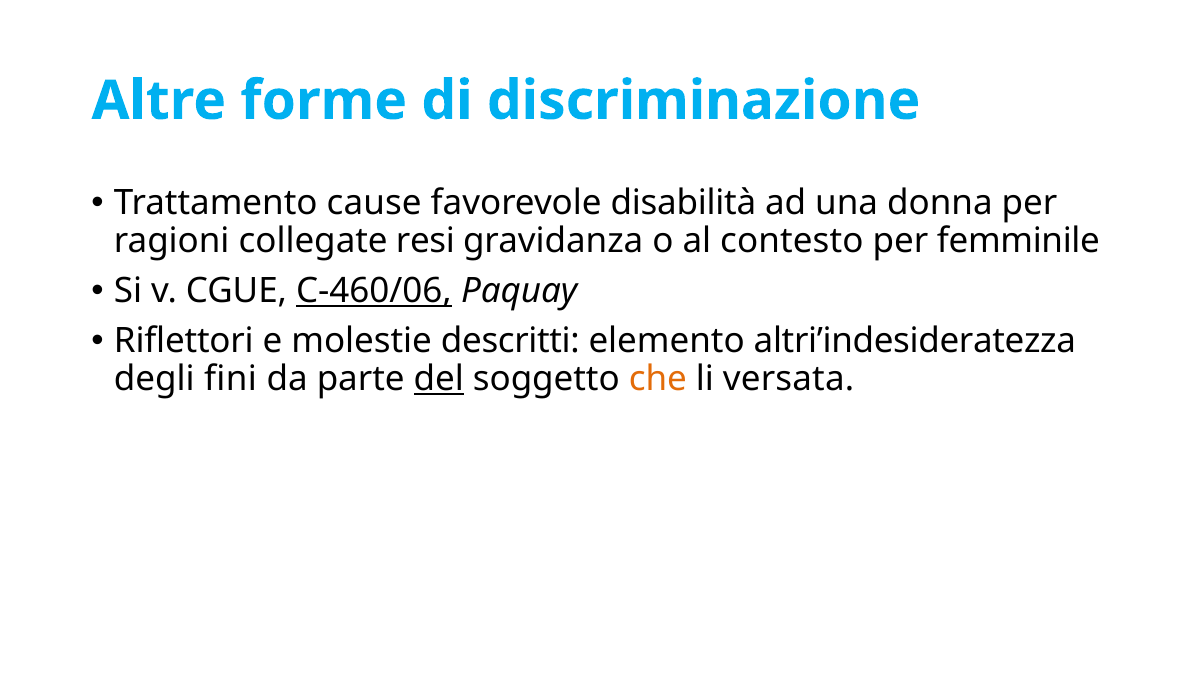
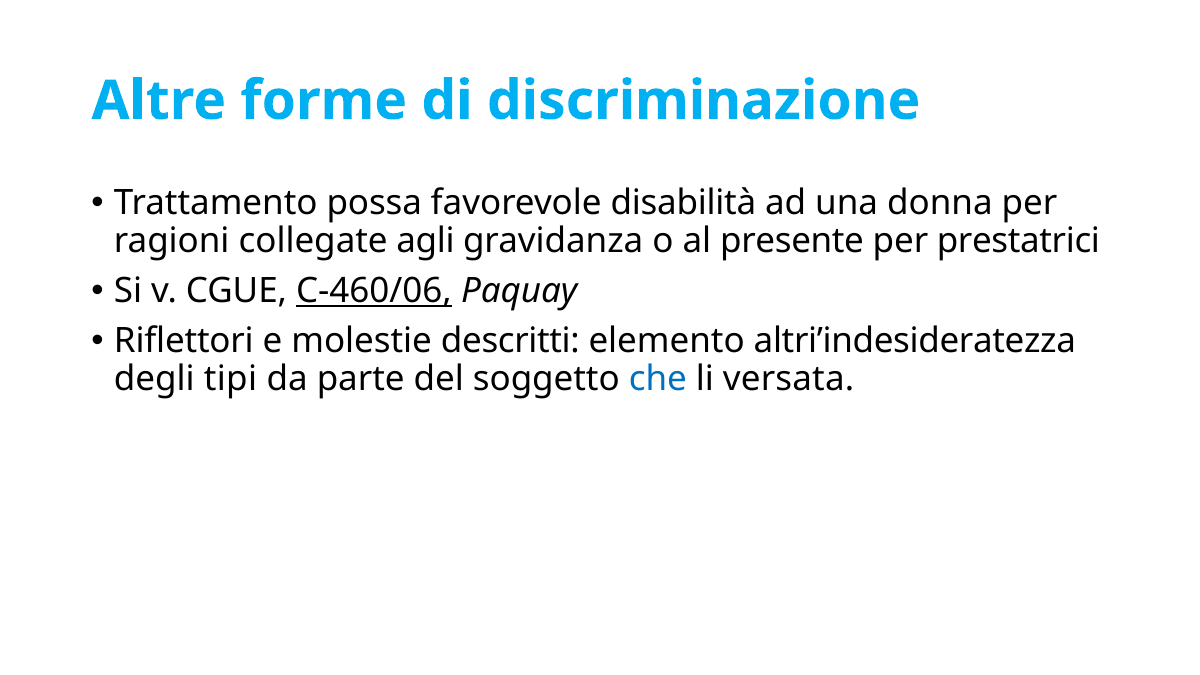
cause: cause -> possa
resi: resi -> agli
contesto: contesto -> presente
femminile: femminile -> prestatrici
fini: fini -> tipi
del underline: present -> none
che colour: orange -> blue
